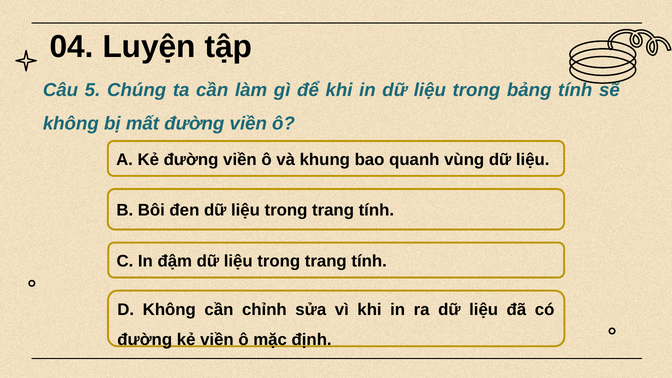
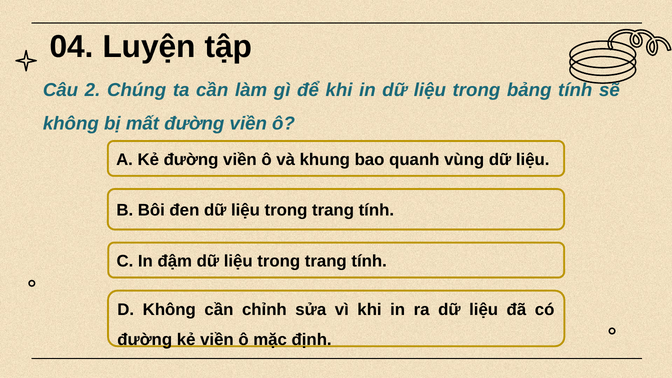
5: 5 -> 2
